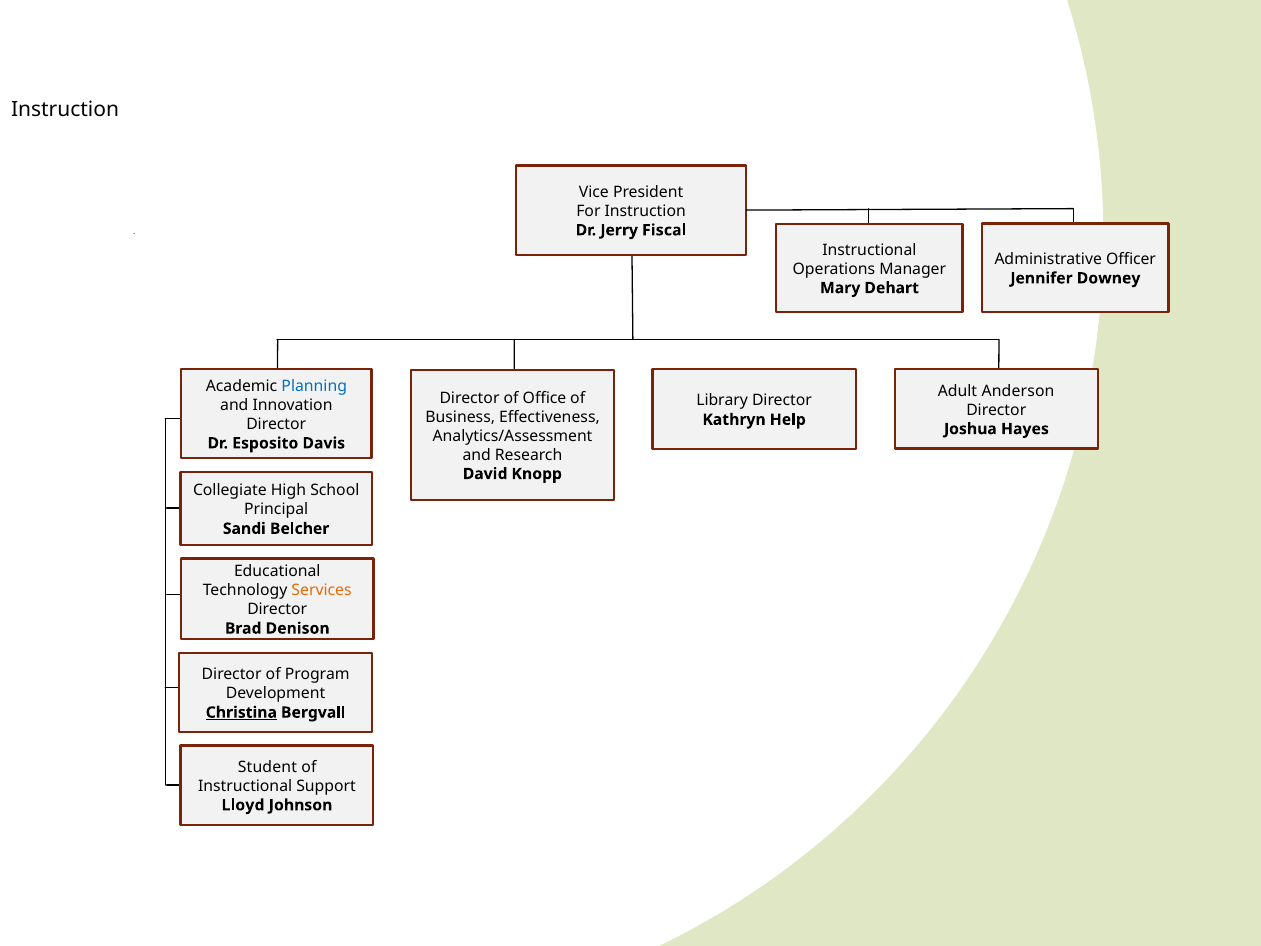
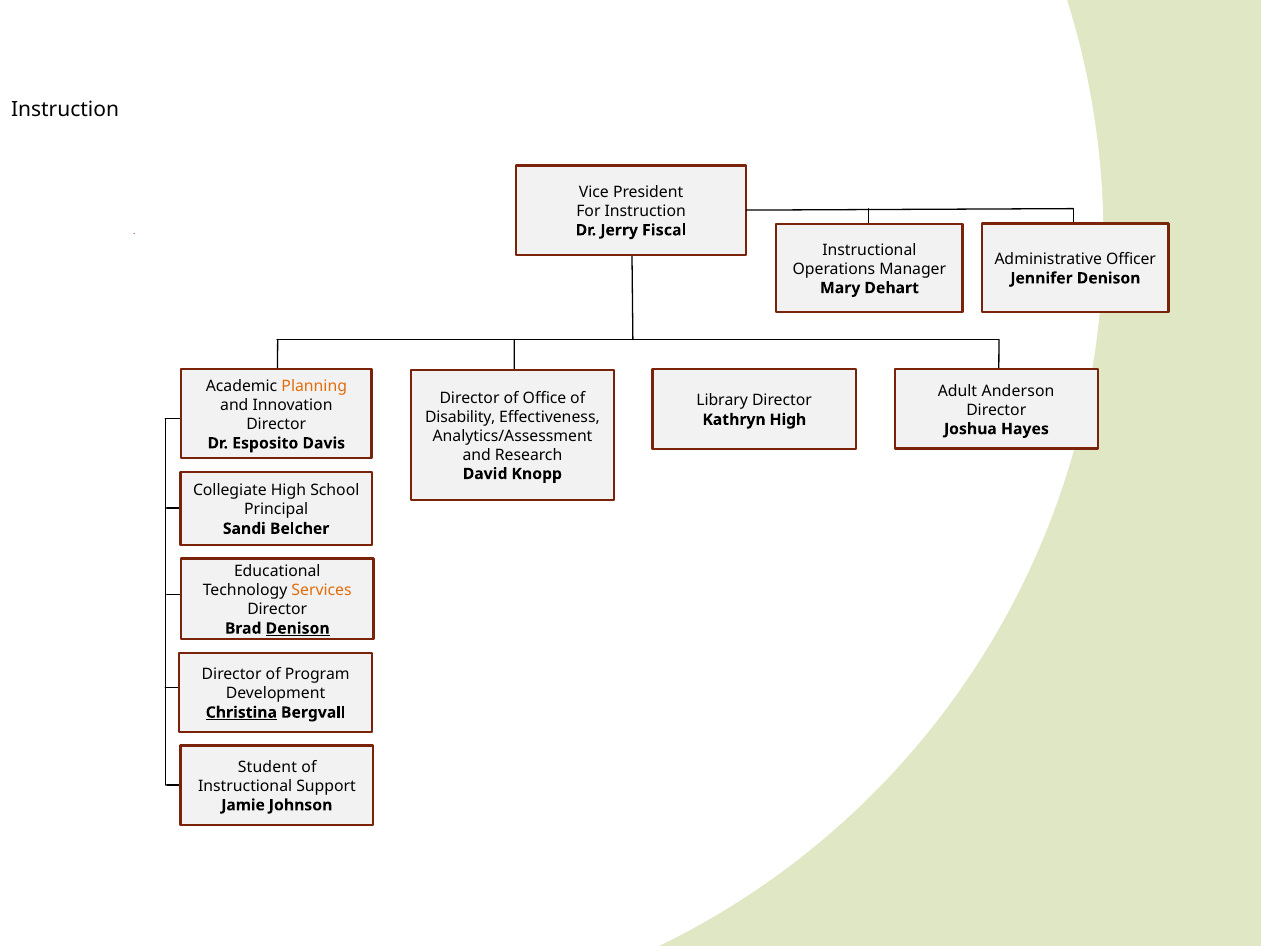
Jennifer Downey: Downey -> Denison
Planning colour: blue -> orange
Business: Business -> Disability
Kathryn Help: Help -> High
Denison at (298, 628) underline: none -> present
Lloyd: Lloyd -> Jamie
